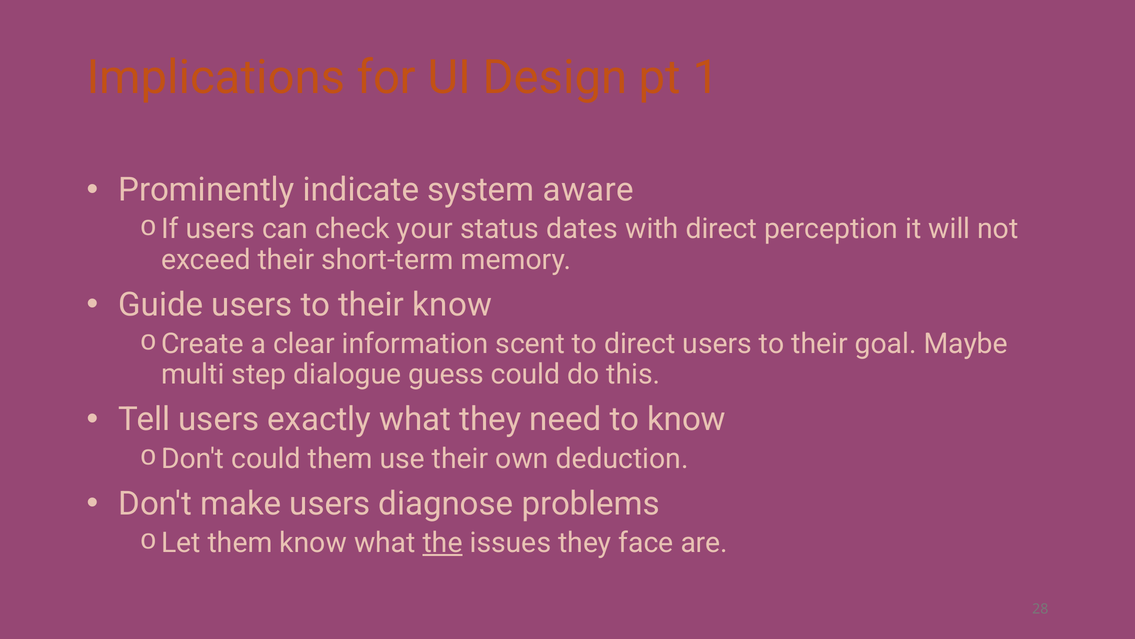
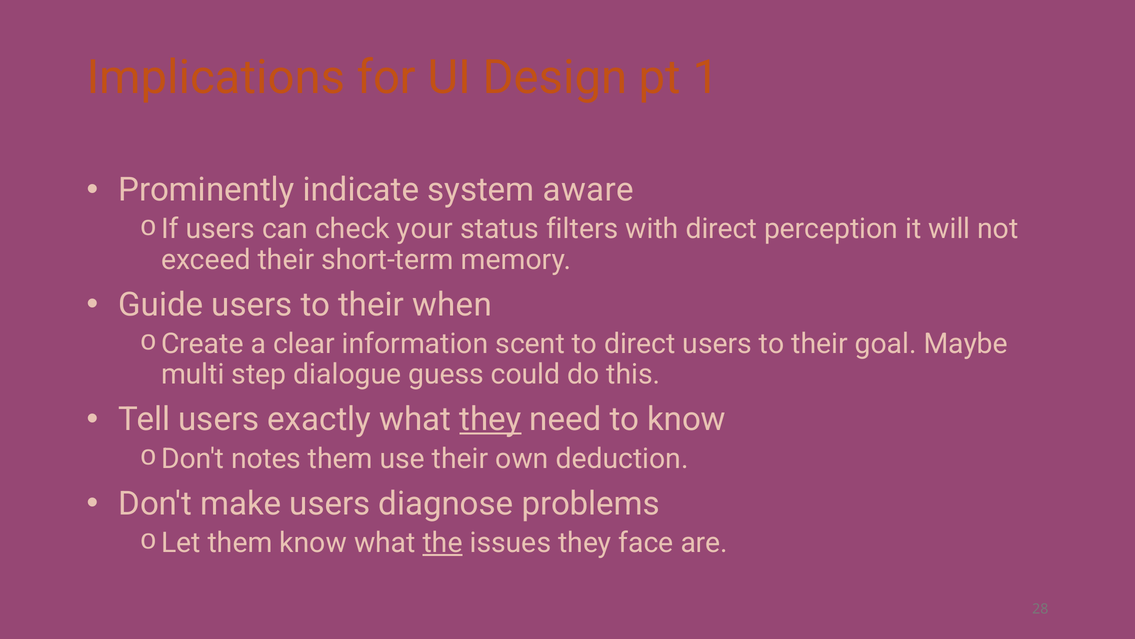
dates: dates -> filters
their know: know -> when
they at (490, 419) underline: none -> present
could at (266, 458): could -> notes
